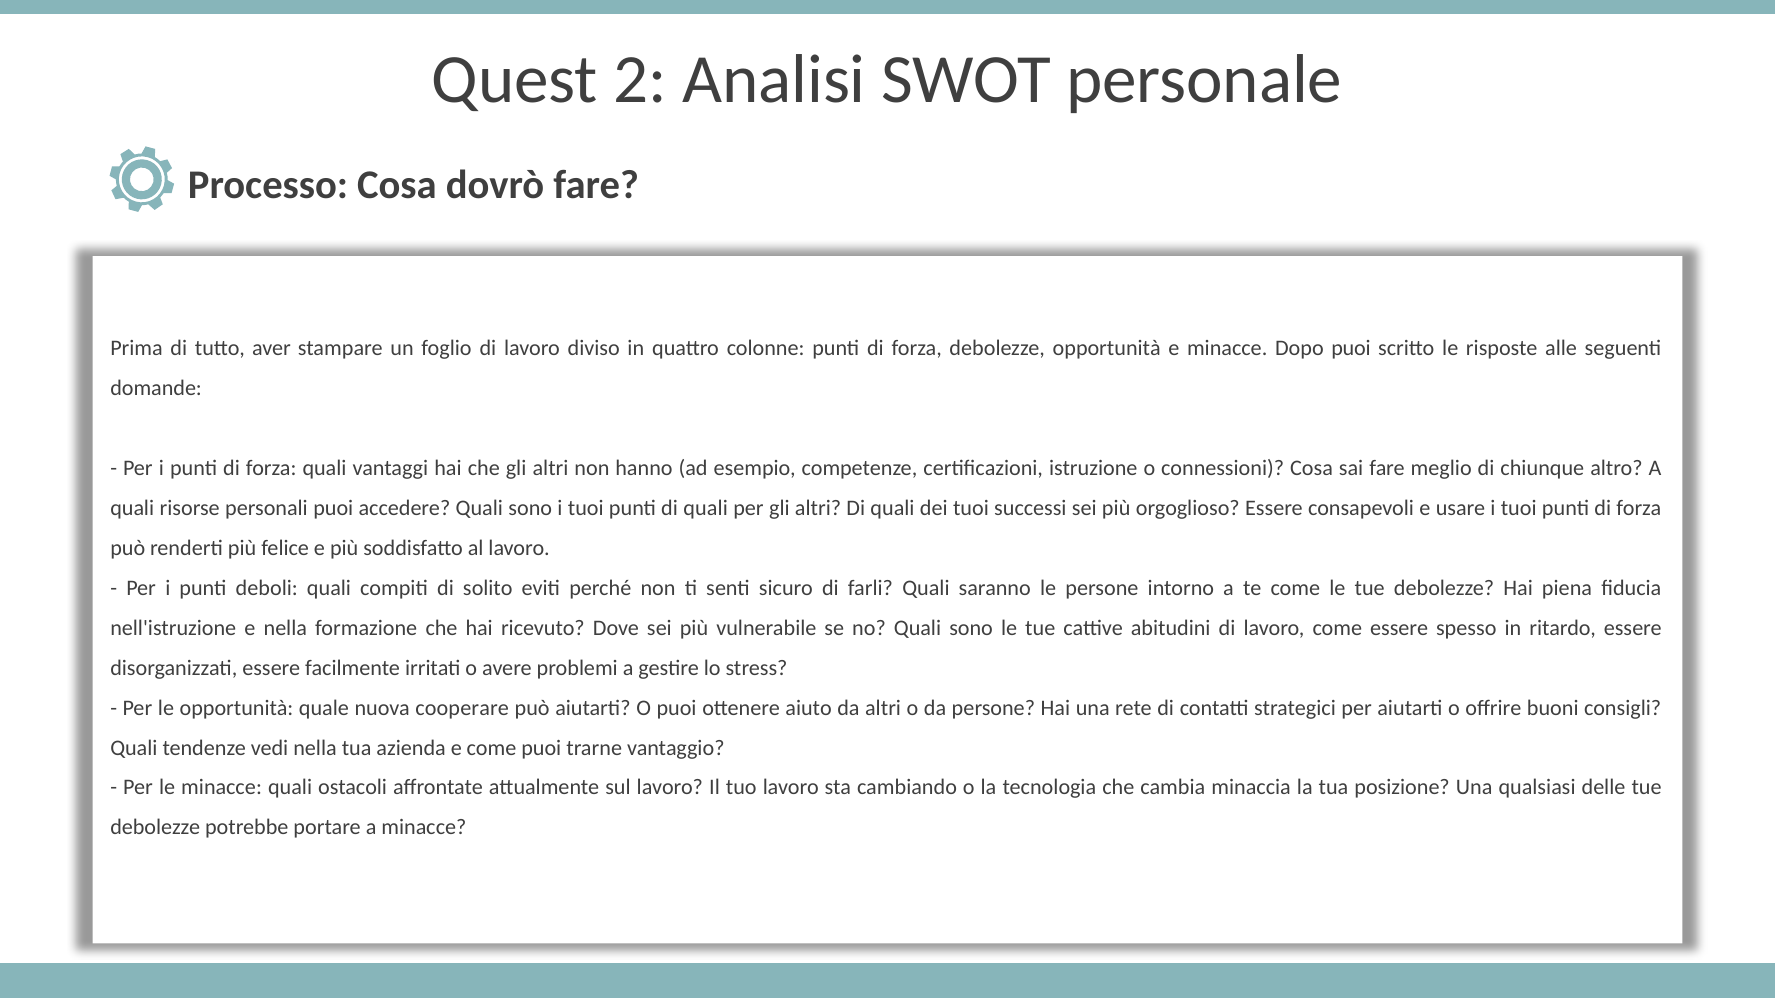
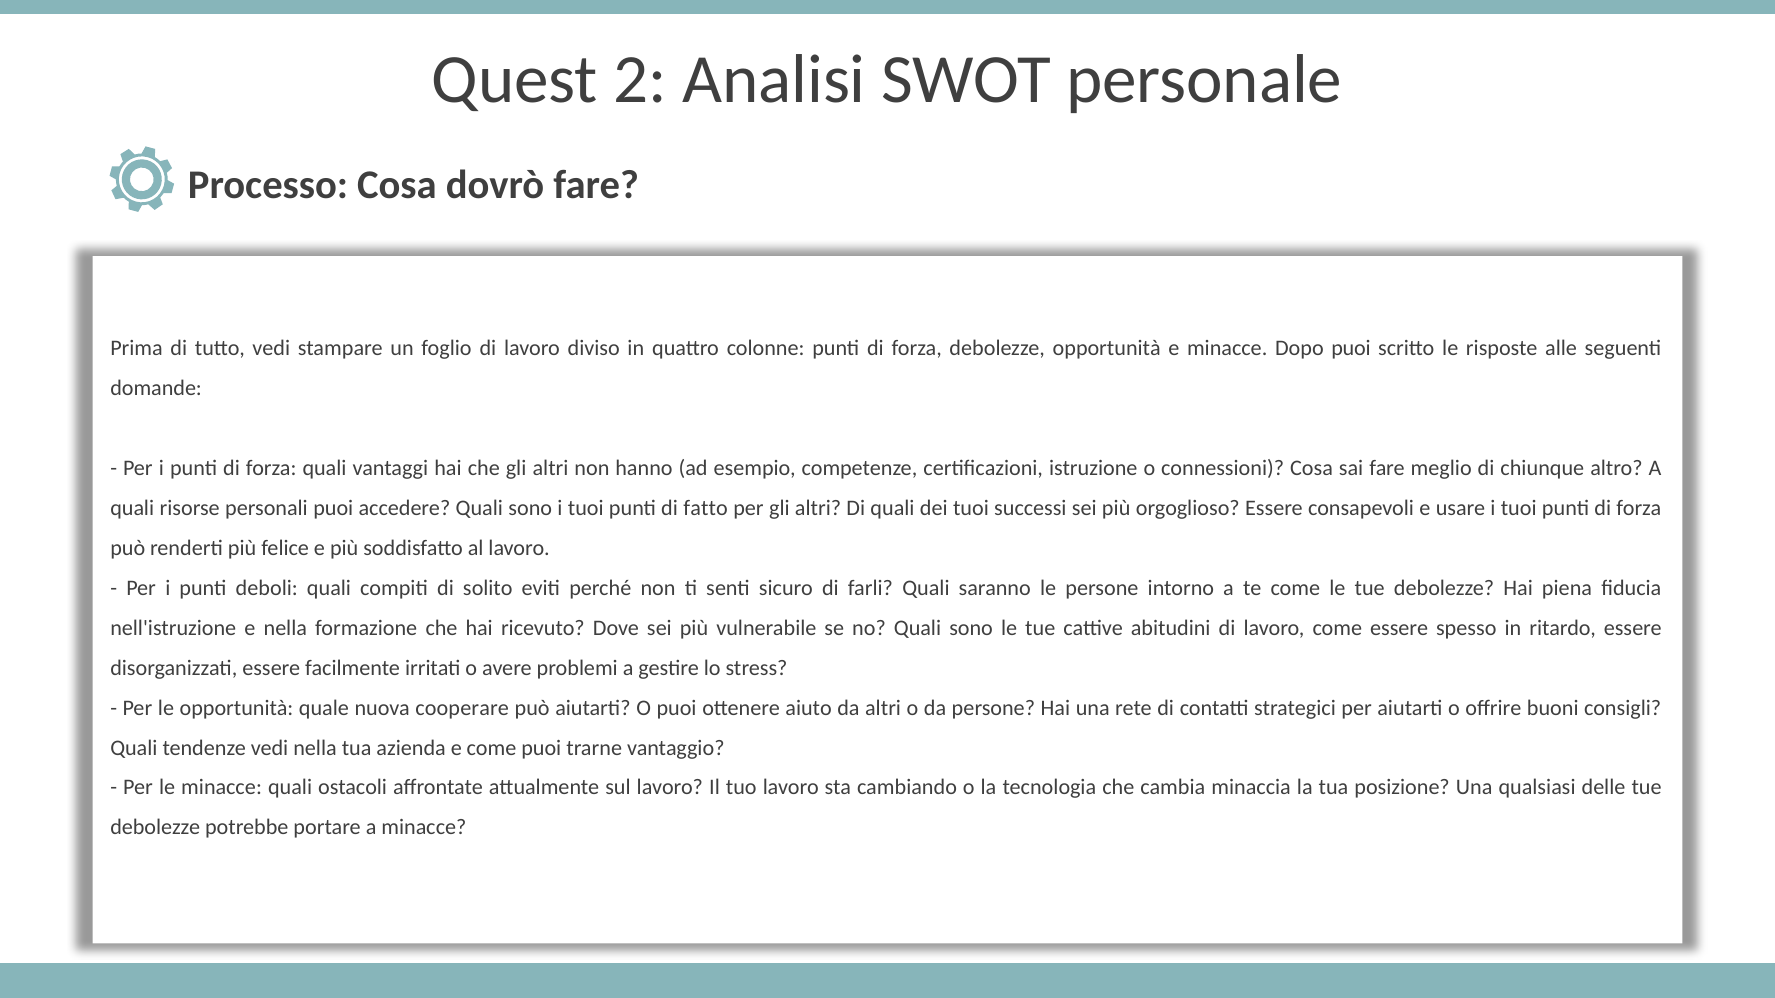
tutto aver: aver -> vedi
punti di quali: quali -> fatto
